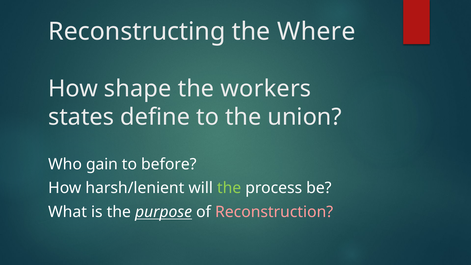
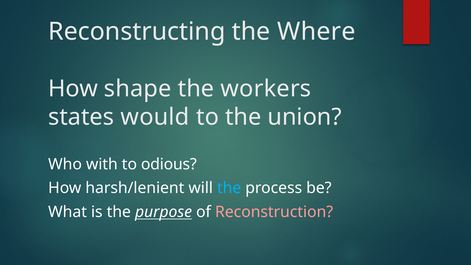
define: define -> would
gain: gain -> with
before: before -> odious
the at (229, 188) colour: light green -> light blue
